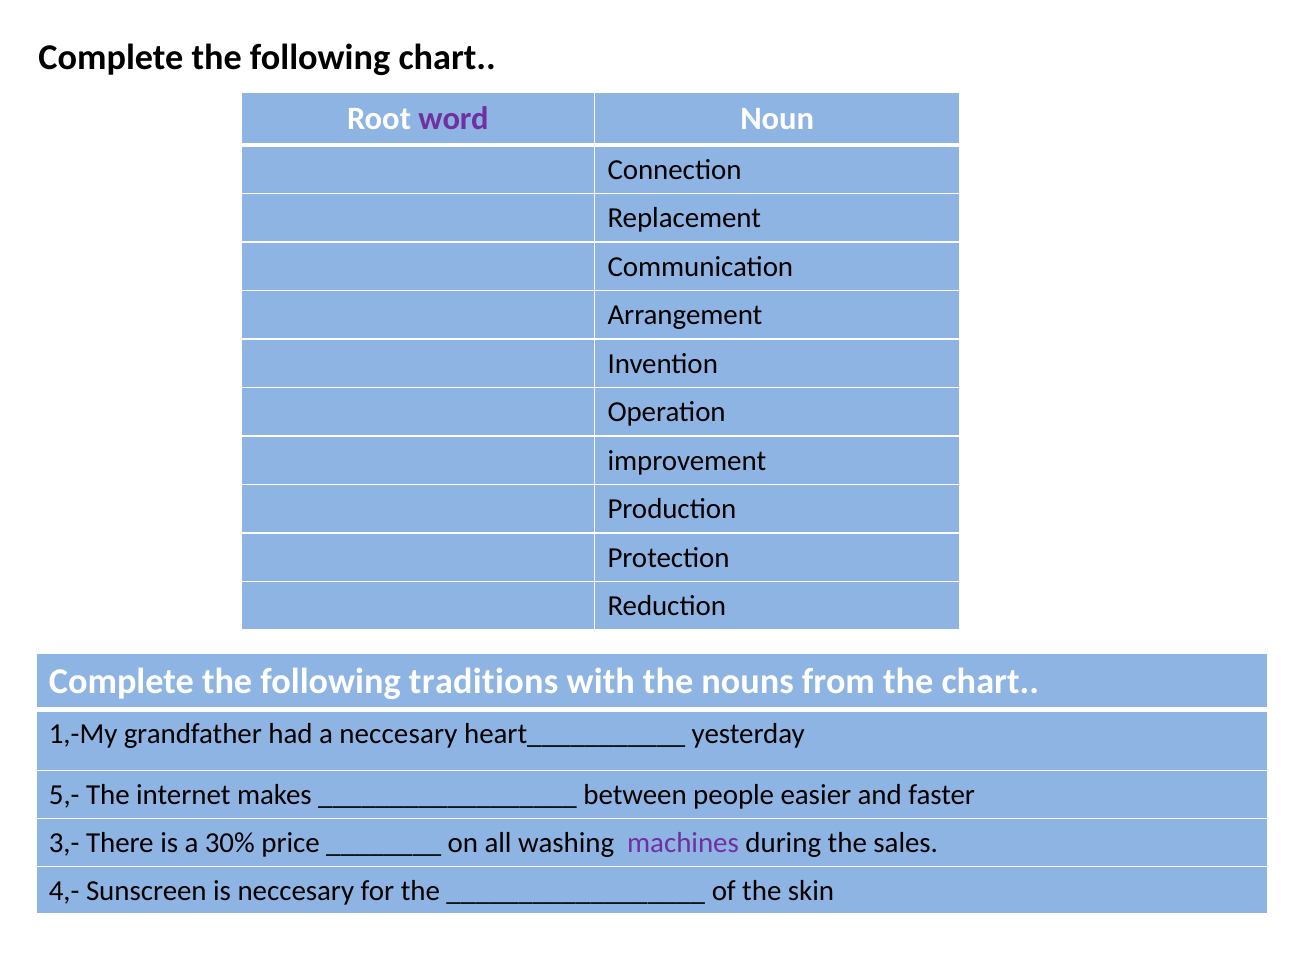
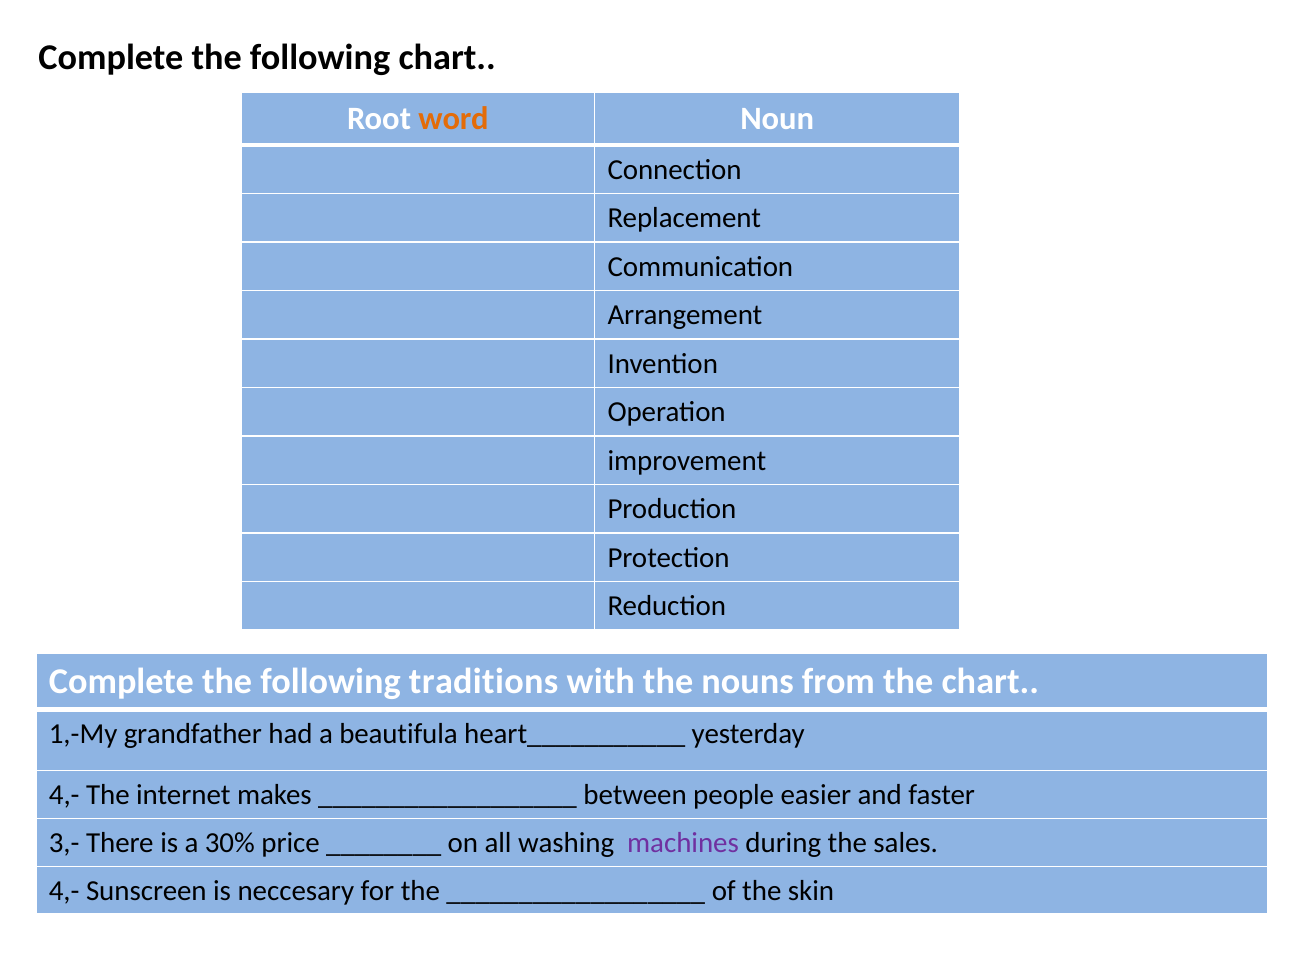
word colour: purple -> orange
a neccesary: neccesary -> beautifula
5,- at (64, 795): 5,- -> 4,-
